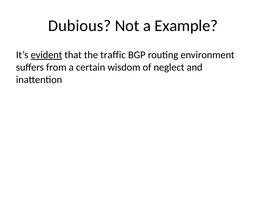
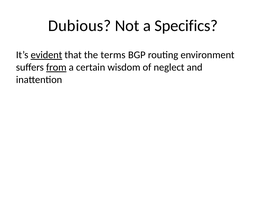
Example: Example -> Specifics
traffic: traffic -> terms
from underline: none -> present
